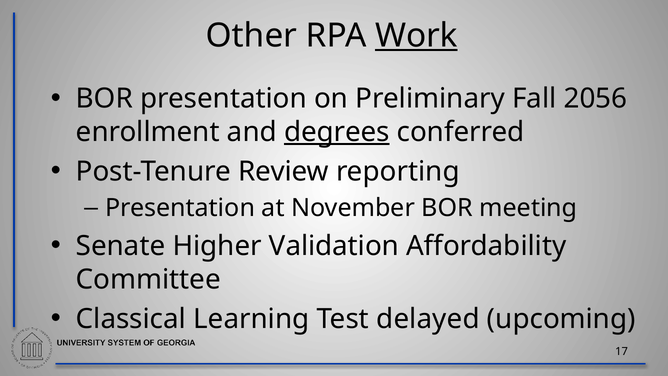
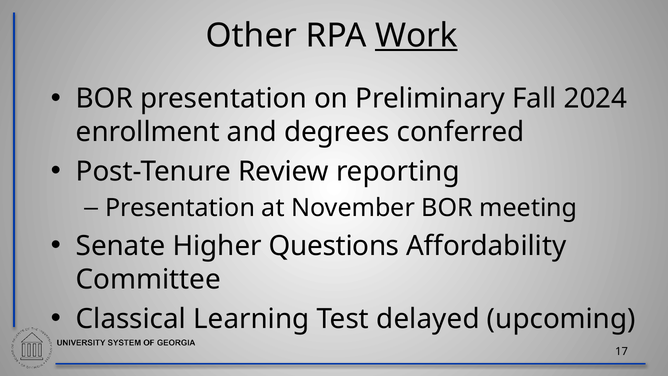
2056: 2056 -> 2024
degrees underline: present -> none
Validation: Validation -> Questions
